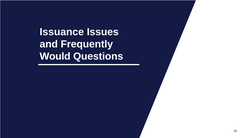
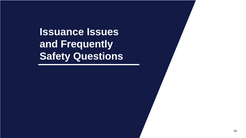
Would: Would -> Safety
